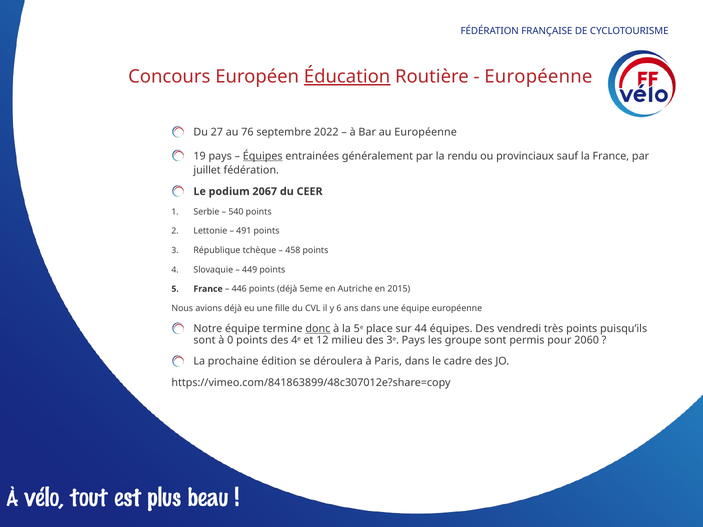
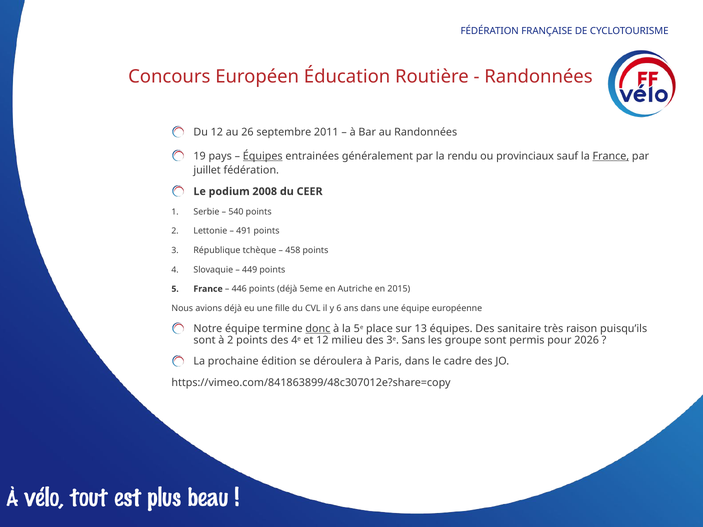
Éducation underline: present -> none
Européenne at (538, 77): Européenne -> Randonnées
Du 27: 27 -> 12
76: 76 -> 26
2022: 2022 -> 2011
au Européenne: Européenne -> Randonnées
France at (611, 156) underline: none -> present
2067: 2067 -> 2008
44: 44 -> 13
vendredi: vendredi -> sanitaire
très points: points -> raison
à 0: 0 -> 2
3e Pays: Pays -> Sans
2060: 2060 -> 2026
